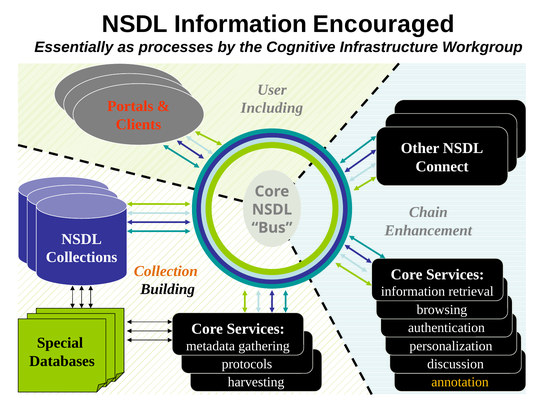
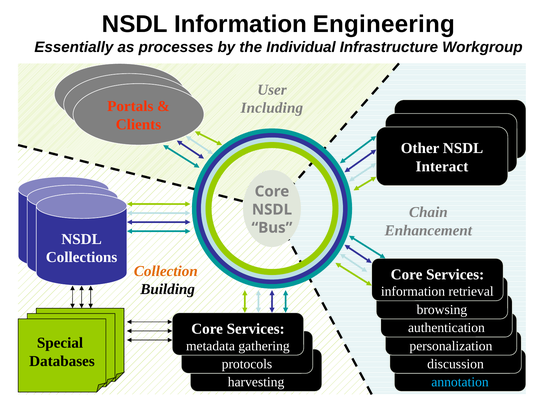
Encouraged: Encouraged -> Engineering
Cognitive: Cognitive -> Individual
Connect: Connect -> Interact
annotation colour: yellow -> light blue
